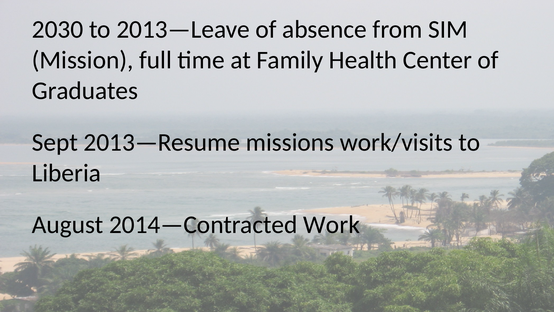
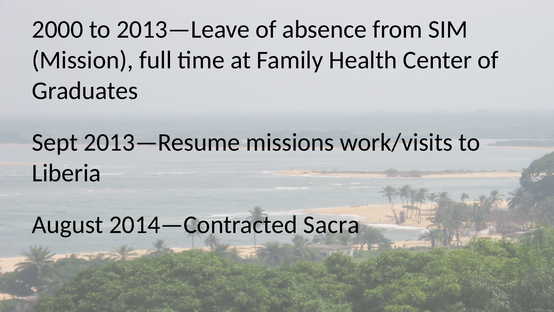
2030: 2030 -> 2000
Work: Work -> Sacra
